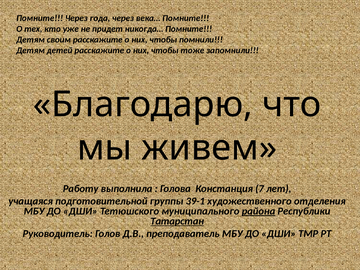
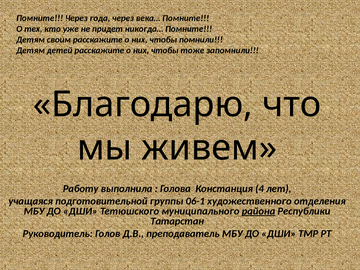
7: 7 -> 4
39-1: 39-1 -> 06-1
Татарстан underline: present -> none
